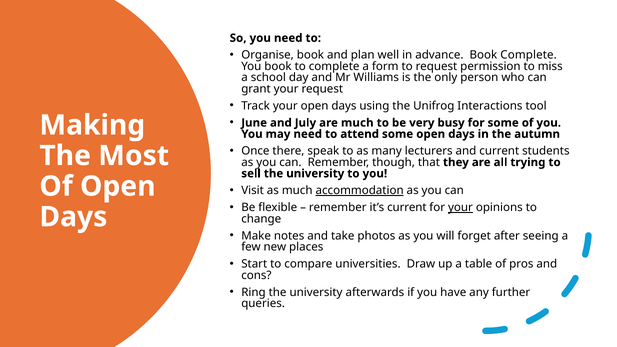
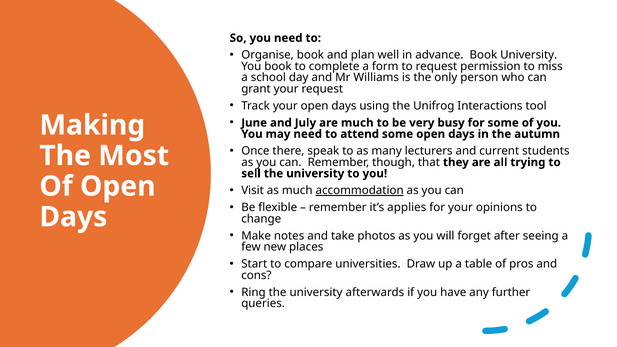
Book Complete: Complete -> University
it’s current: current -> applies
your at (460, 208) underline: present -> none
